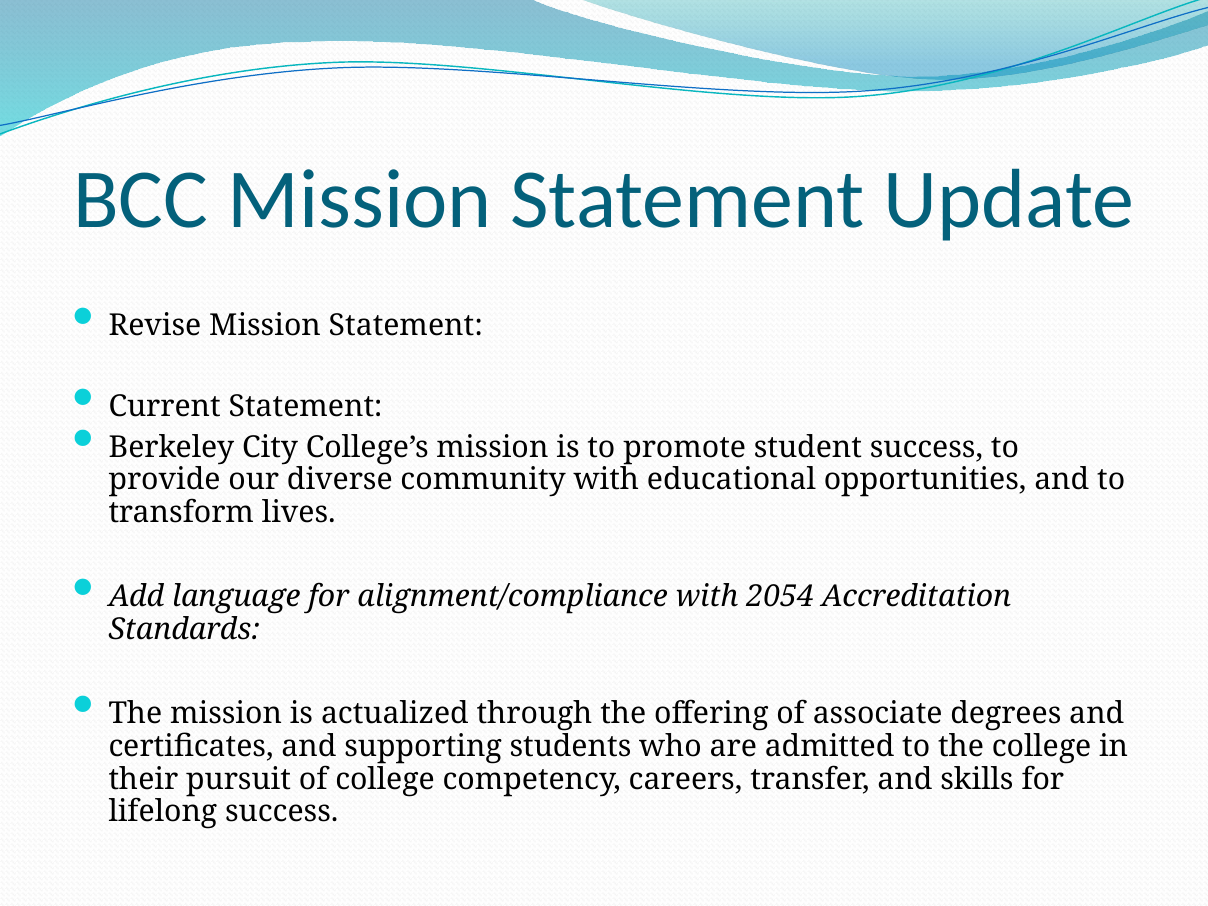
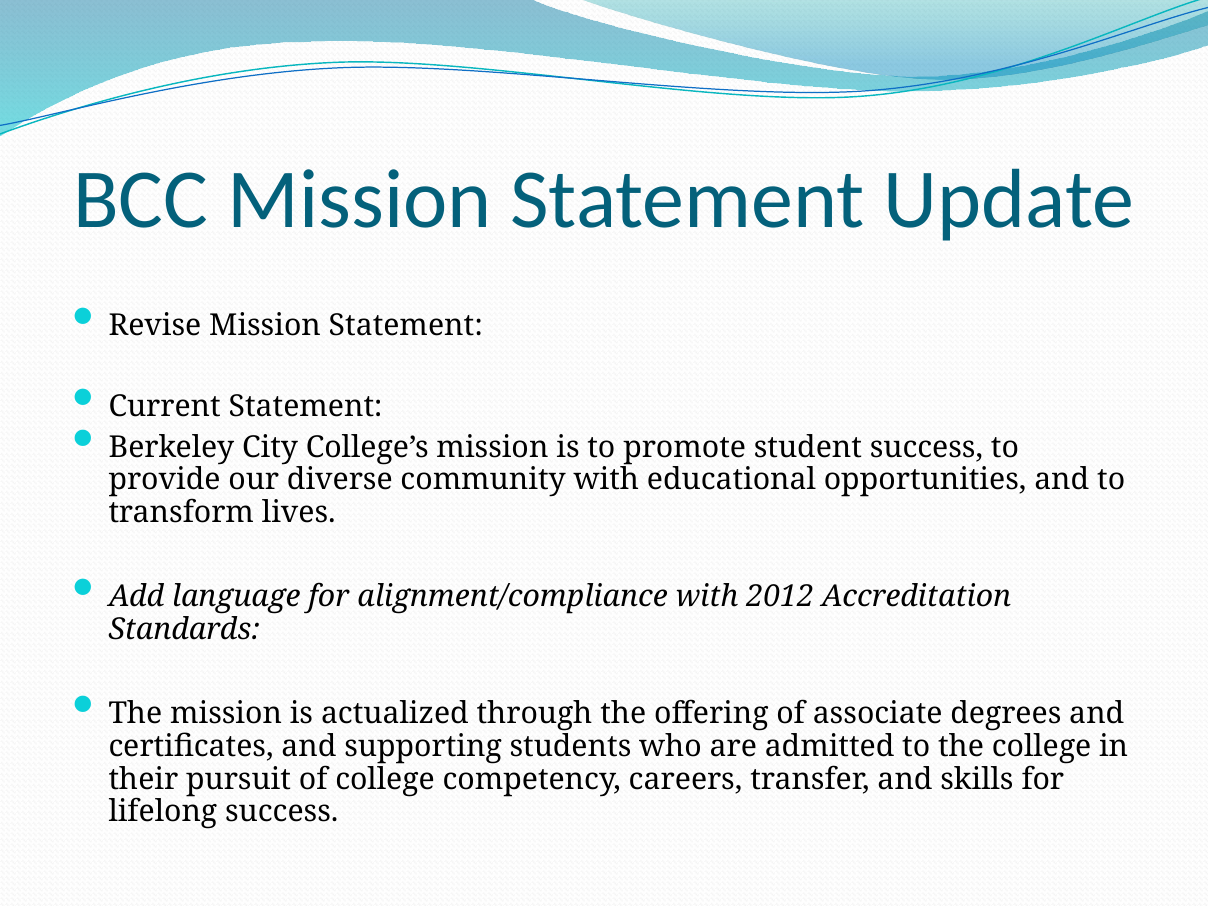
2054: 2054 -> 2012
